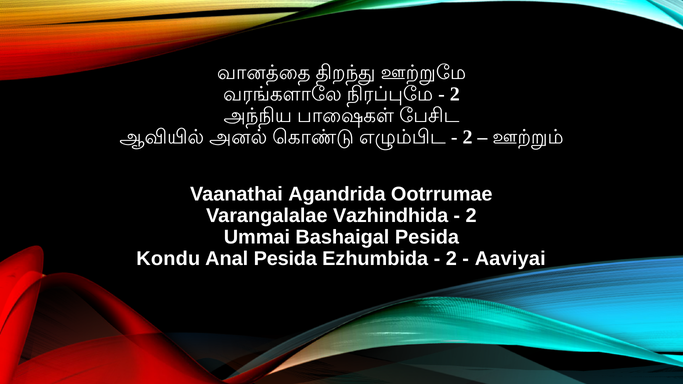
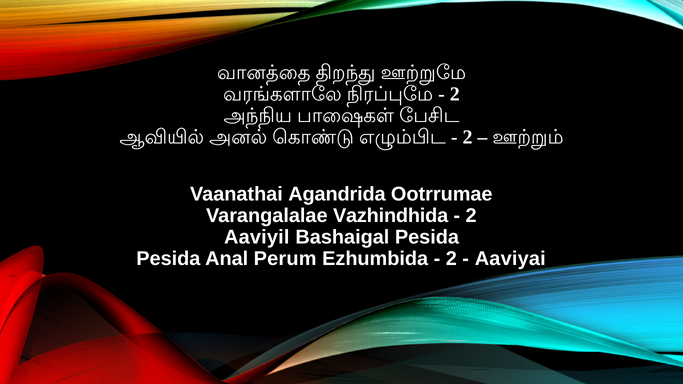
Ummai: Ummai -> Aaviyil
Kondu at (168, 259): Kondu -> Pesida
Anal Pesida: Pesida -> Perum
